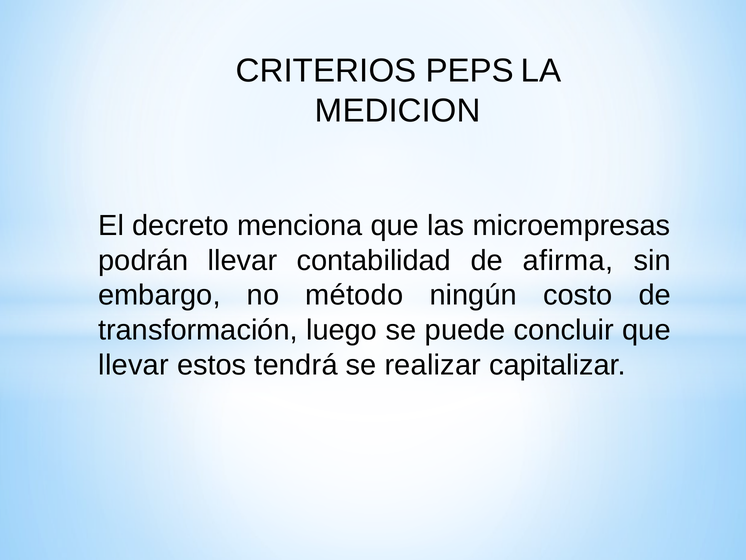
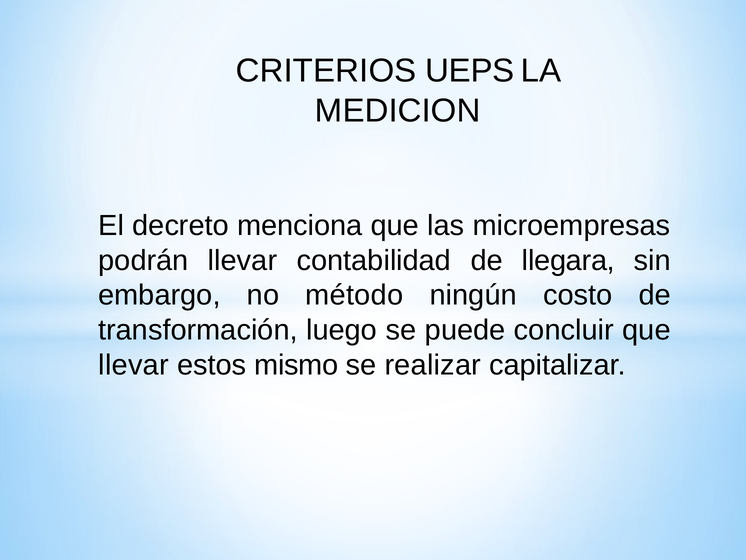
PEPS: PEPS -> UEPS
afirma: afirma -> llegara
tendrá: tendrá -> mismo
